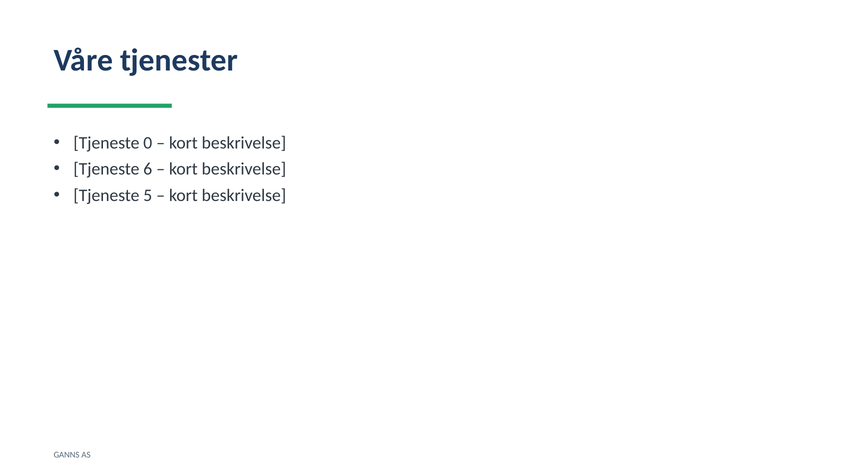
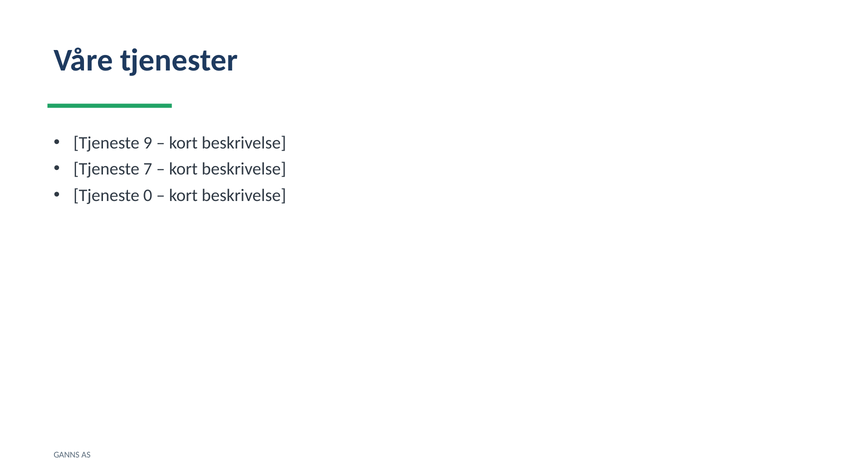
0: 0 -> 9
6: 6 -> 7
5: 5 -> 0
